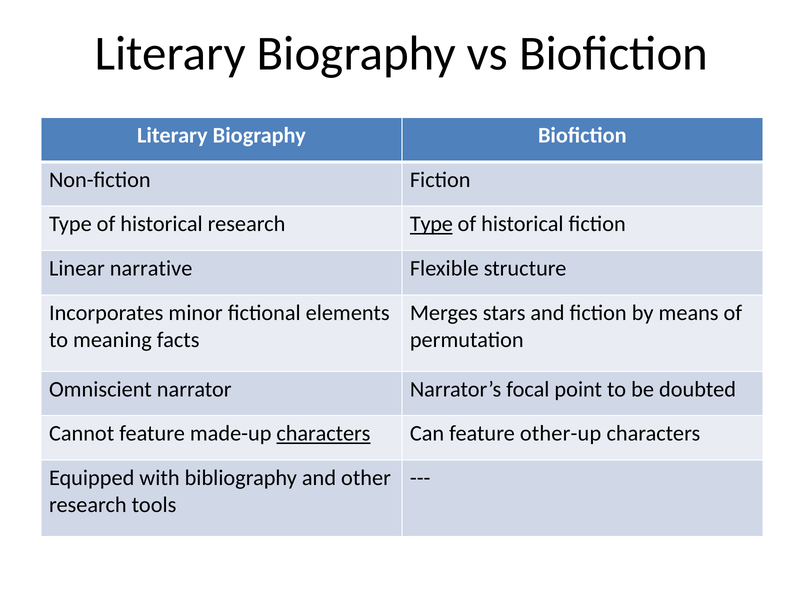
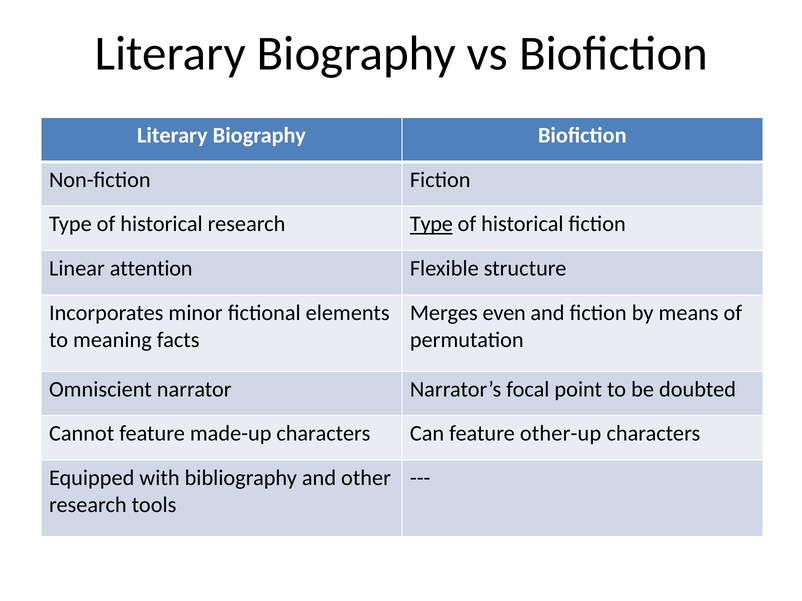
narrative: narrative -> attention
stars: stars -> even
characters at (323, 434) underline: present -> none
